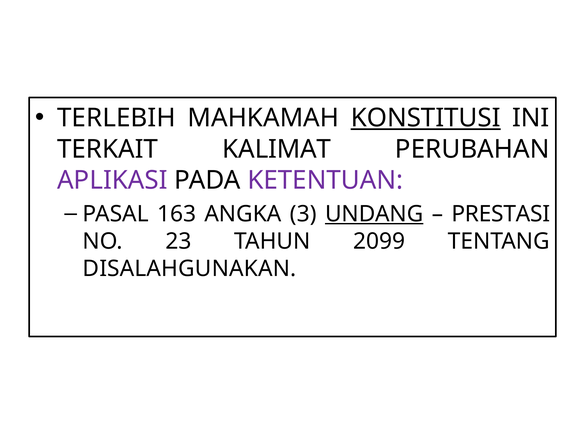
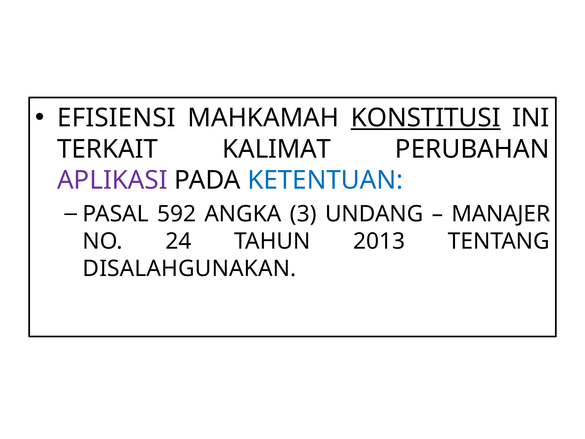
TERLEBIH: TERLEBIH -> EFISIENSI
KETENTUAN colour: purple -> blue
163: 163 -> 592
UNDANG underline: present -> none
PRESTASI: PRESTASI -> MANAJER
23: 23 -> 24
2099: 2099 -> 2013
